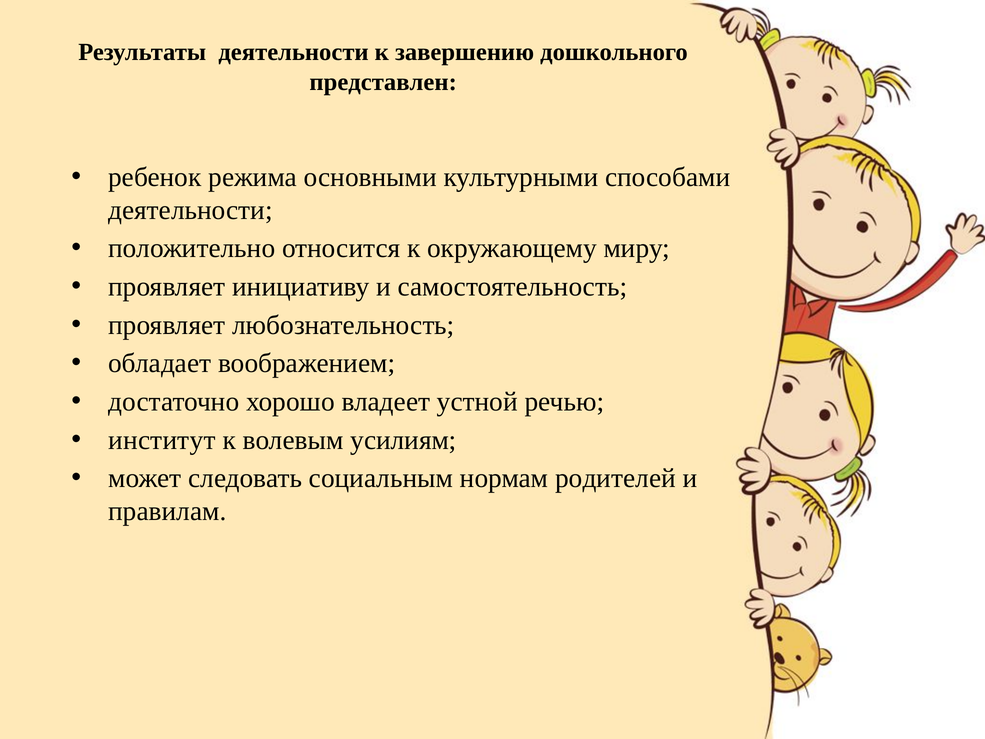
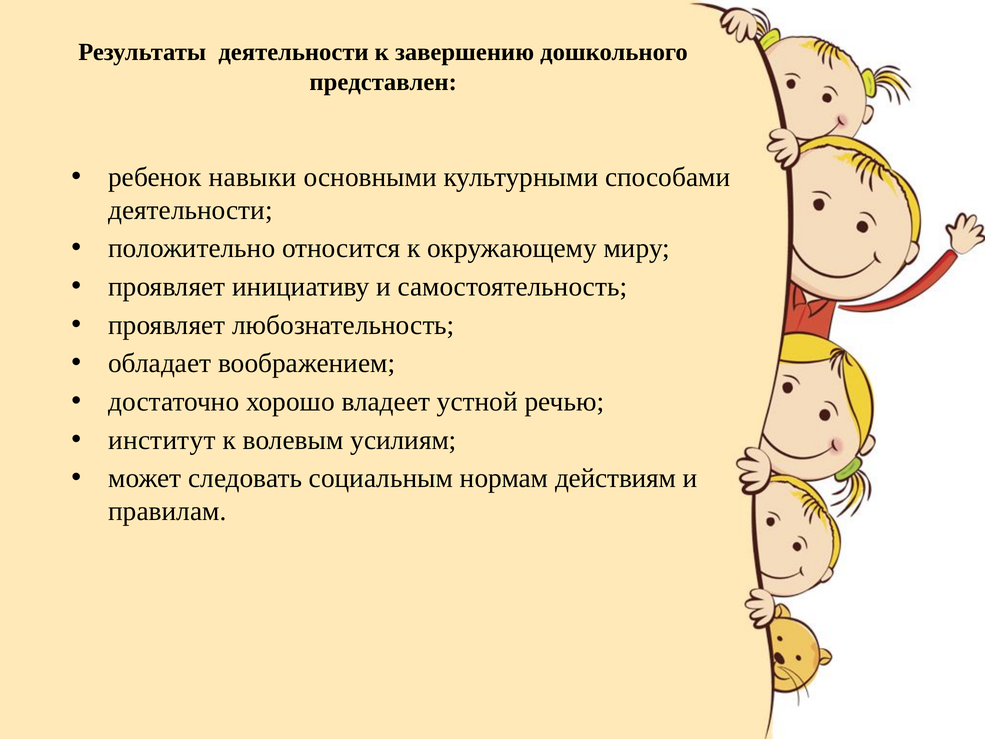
режима: режима -> навыки
родителей: родителей -> действиям
